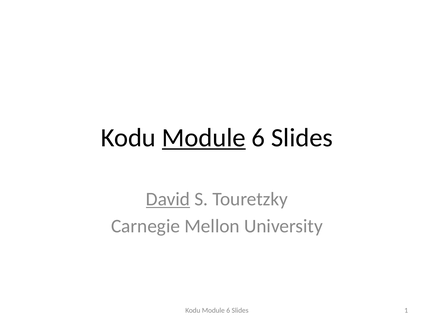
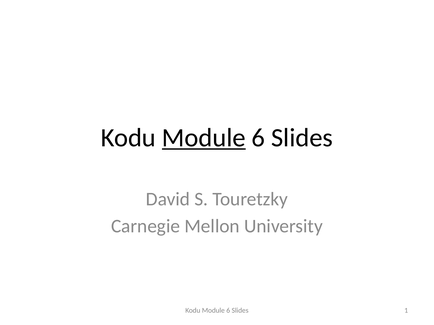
David underline: present -> none
